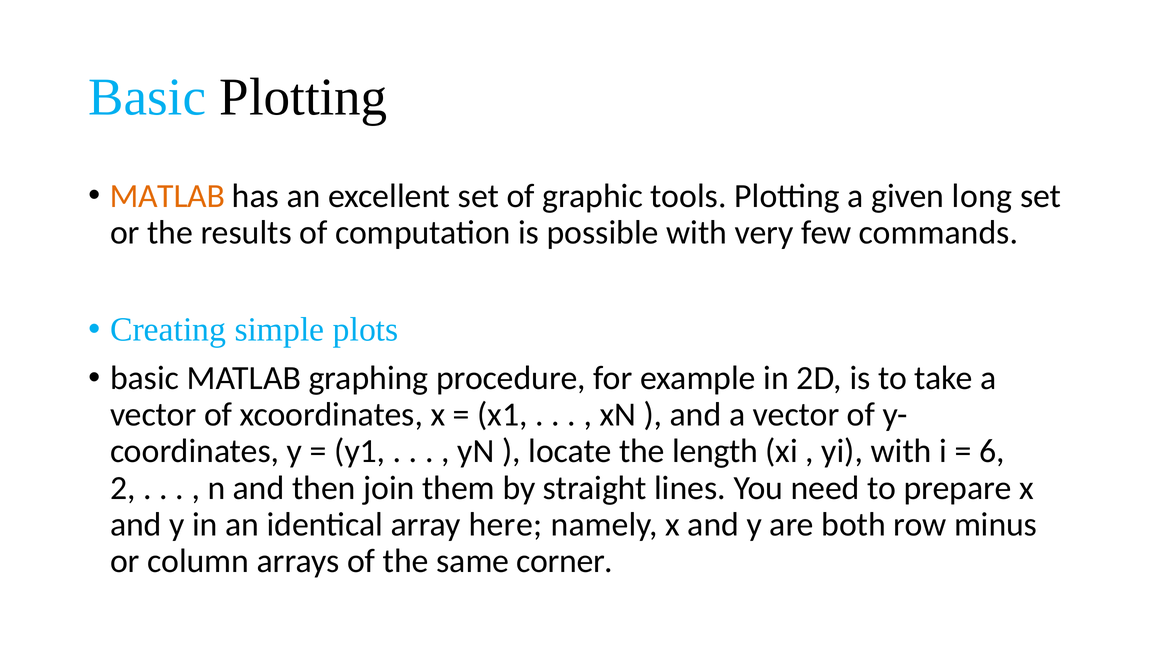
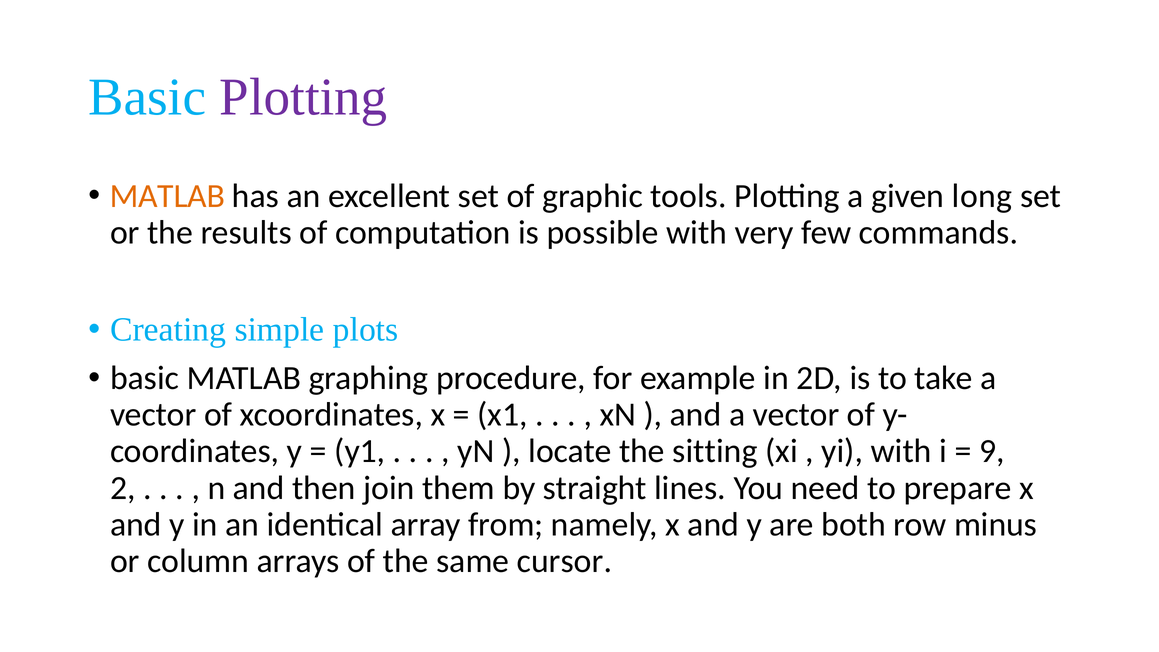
Plotting at (304, 97) colour: black -> purple
length: length -> sitting
6: 6 -> 9
here: here -> from
corner: corner -> cursor
